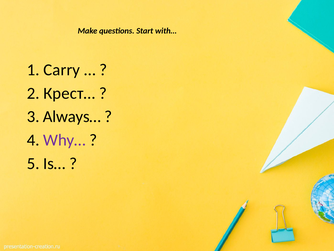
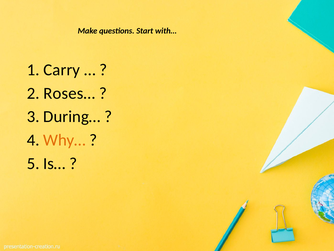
Крест…: Крест… -> Roses…
Always…: Always… -> During…
Why… colour: purple -> orange
